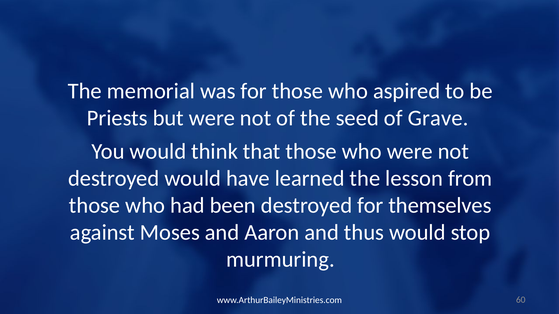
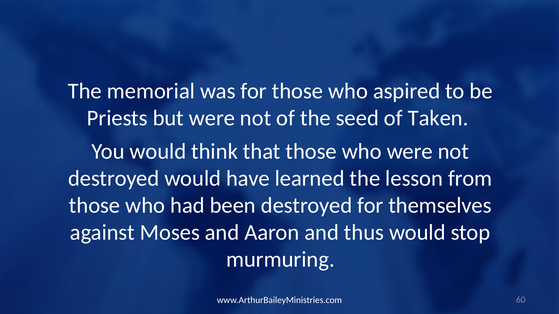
Grave: Grave -> Taken
